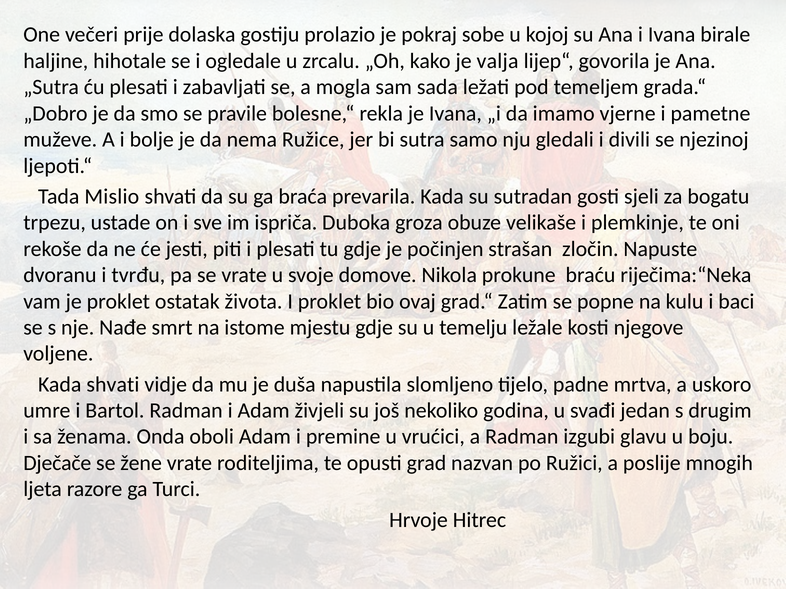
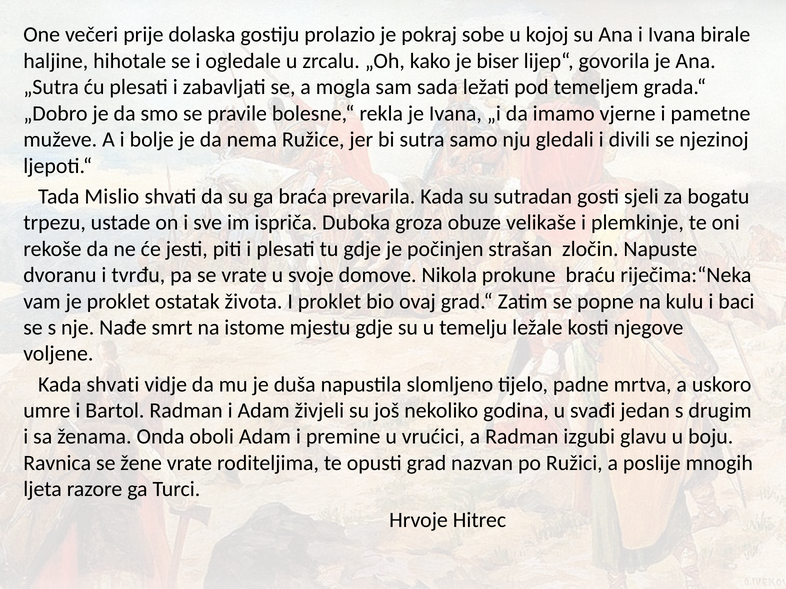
valja: valja -> biser
Dječače: Dječače -> Ravnica
